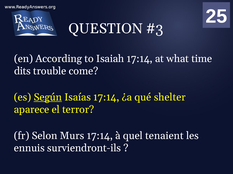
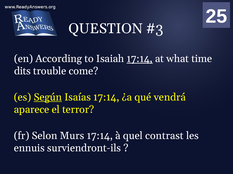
17:14 at (140, 59) underline: none -> present
shelter: shelter -> vendrá
tenaient: tenaient -> contrast
